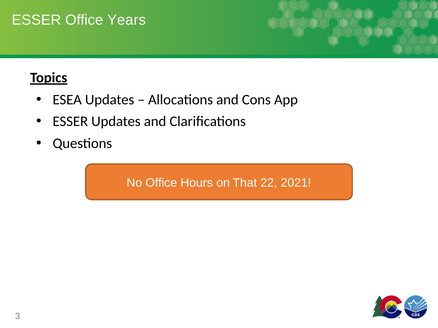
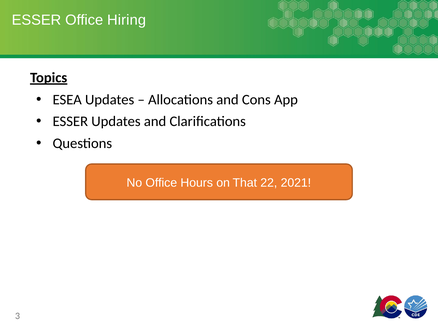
Years: Years -> Hiring
